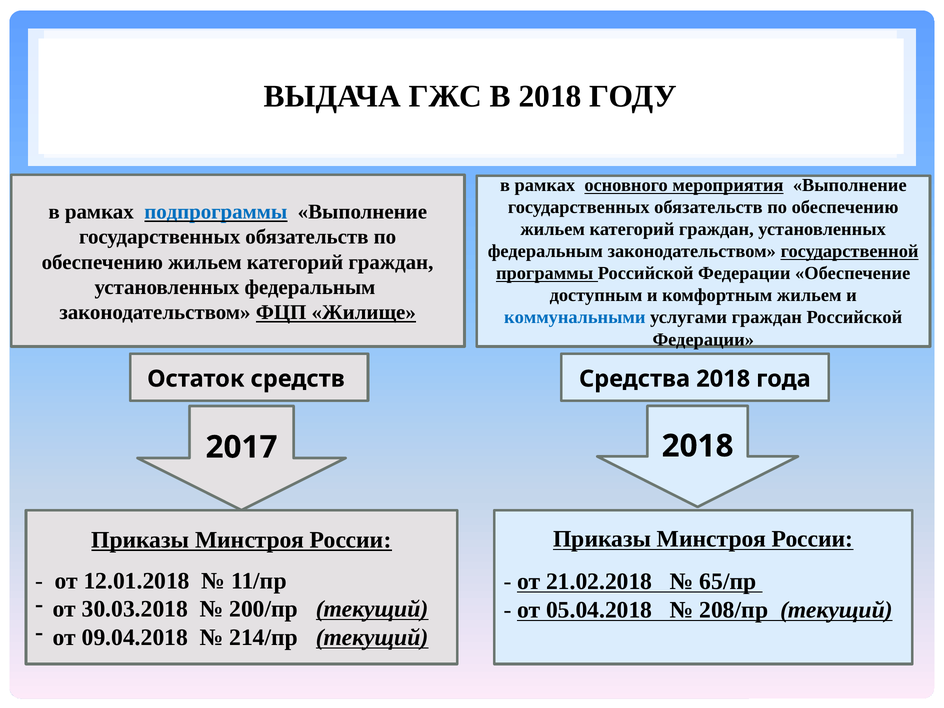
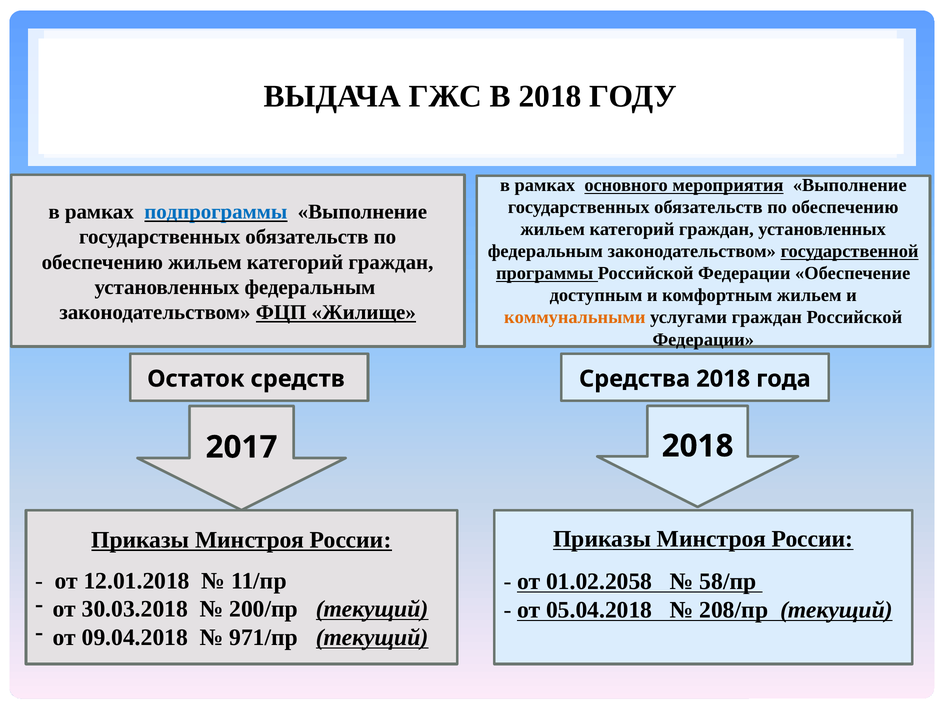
коммунальными colour: blue -> orange
21.02.2018: 21.02.2018 -> 01.02.2058
65/пр: 65/пр -> 58/пр
214/пр: 214/пр -> 971/пр
